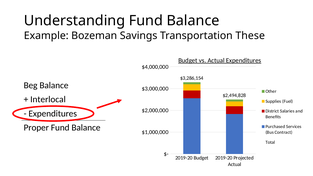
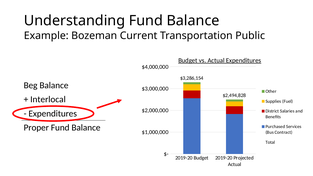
Savings: Savings -> Current
These: These -> Public
